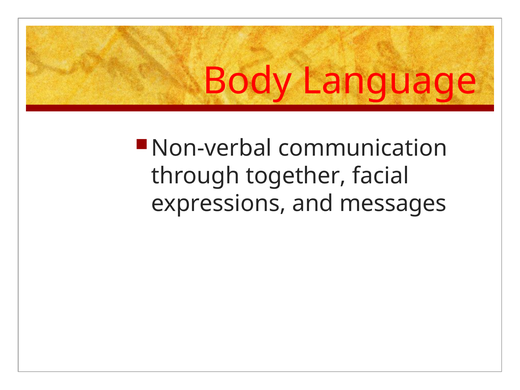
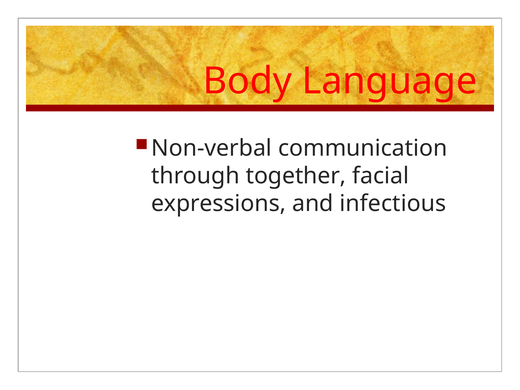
messages: messages -> infectious
